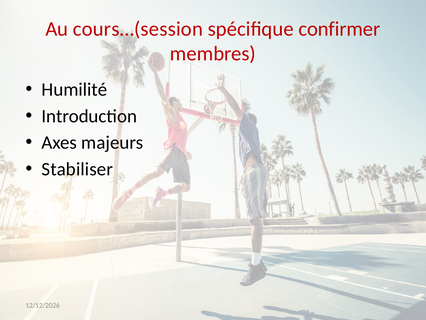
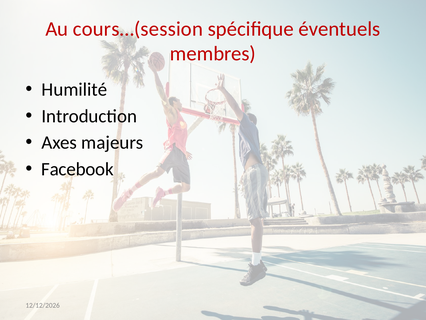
confirmer: confirmer -> éventuels
Stabiliser: Stabiliser -> Facebook
